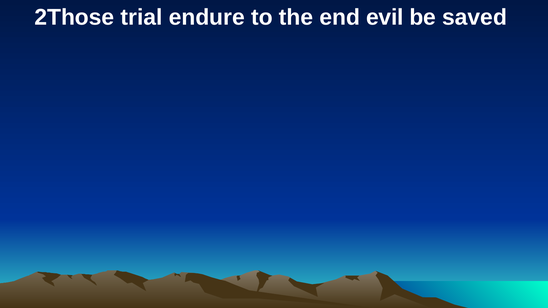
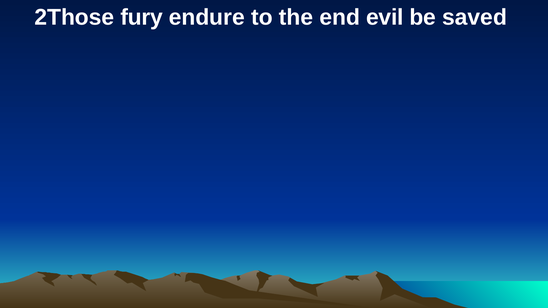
trial: trial -> fury
